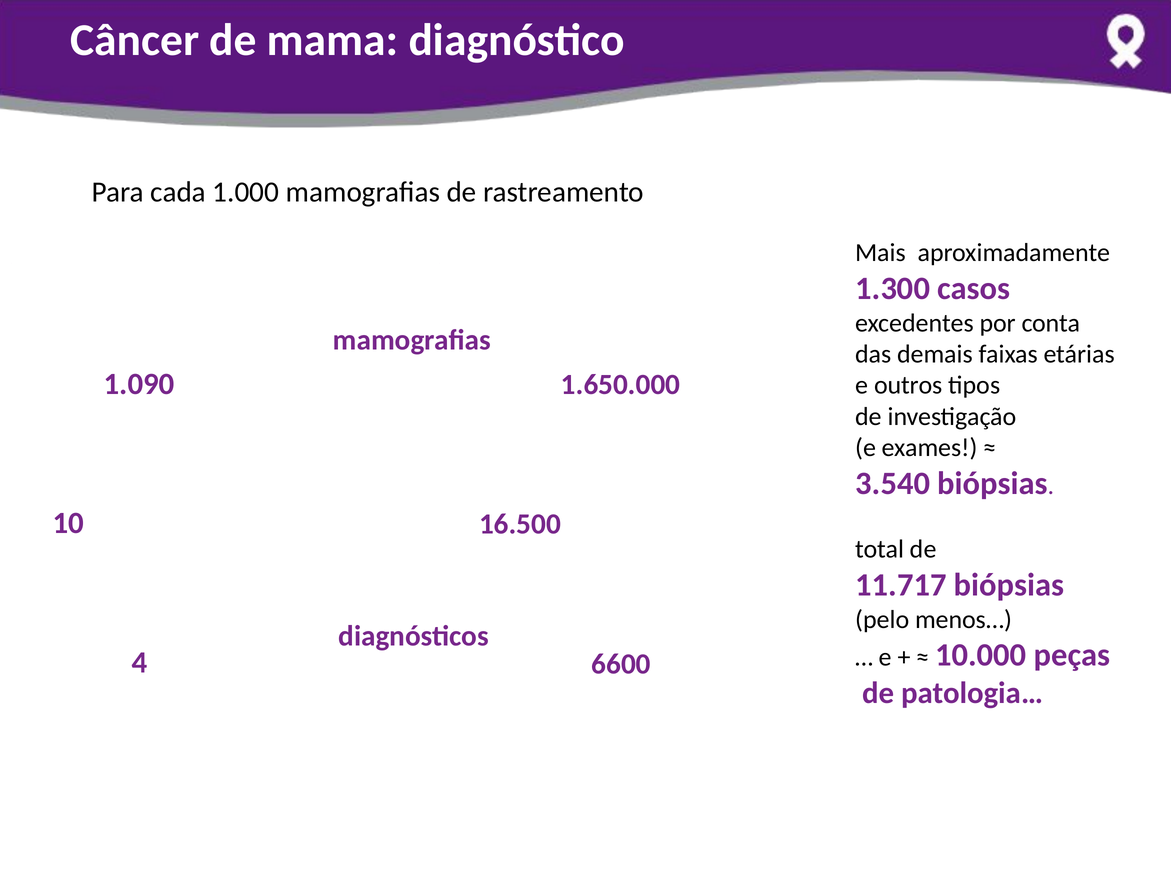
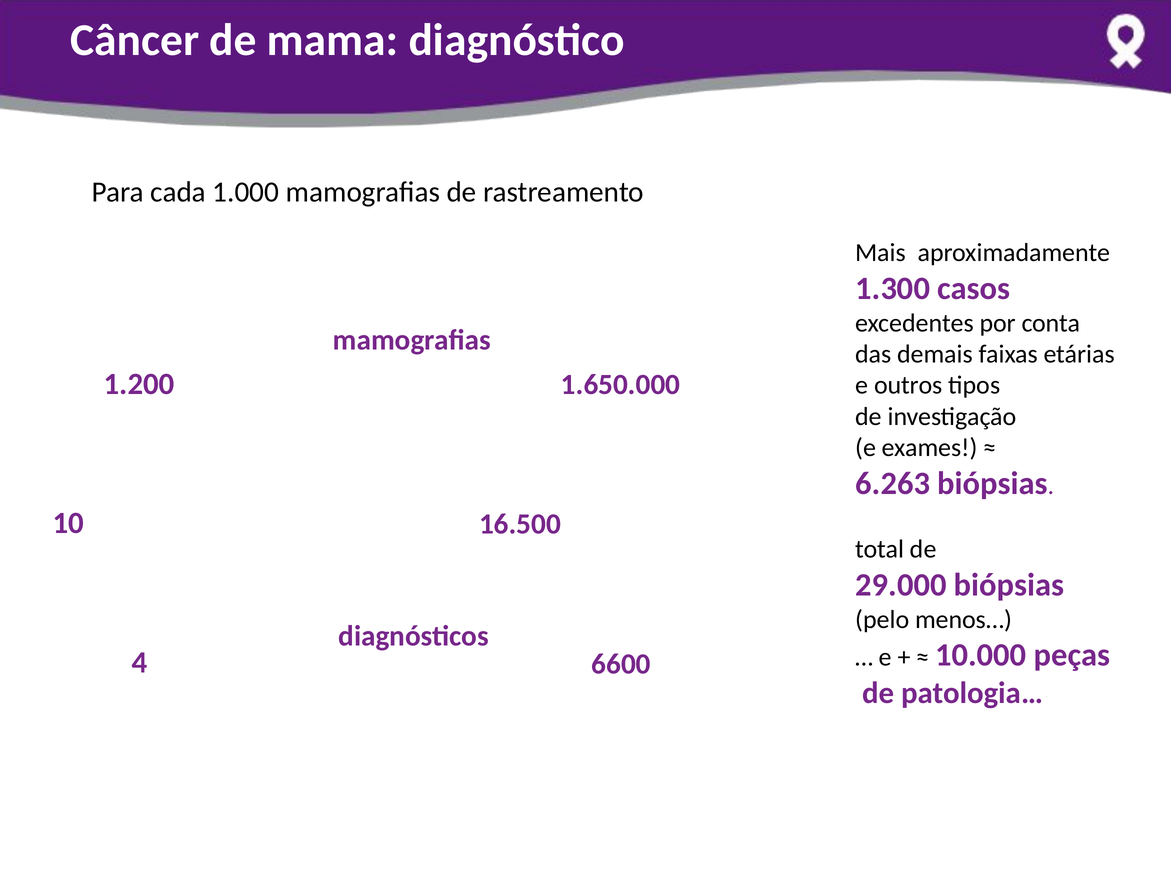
1.090: 1.090 -> 1.200
3.540: 3.540 -> 6.263
11.717: 11.717 -> 29.000
